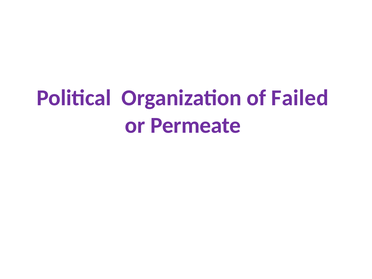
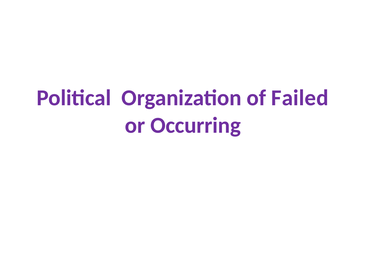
Permeate: Permeate -> Occurring
